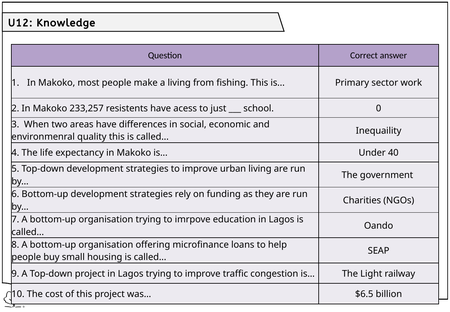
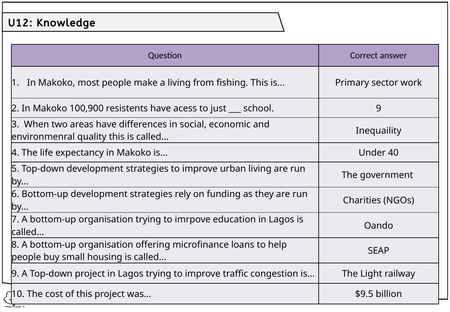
233,257: 233,257 -> 100,900
school 0: 0 -> 9
$6.5: $6.5 -> $9.5
